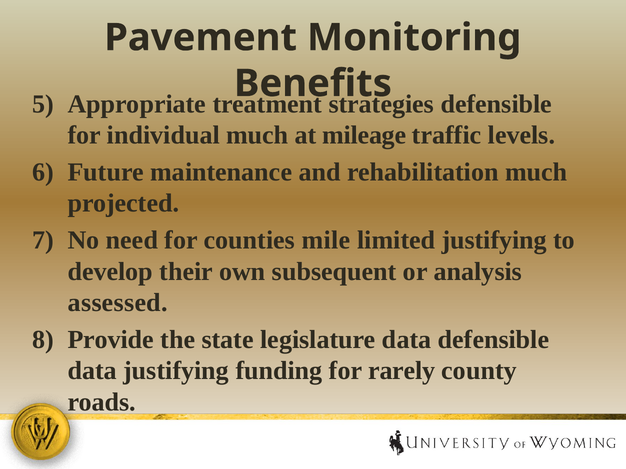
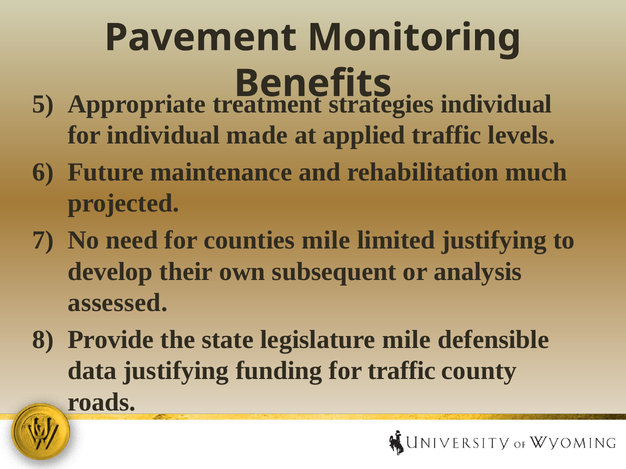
defensible at (496, 104): defensible -> individual
individual much: much -> made
mileage: mileage -> applied
legislature data: data -> mile
for rarely: rarely -> traffic
